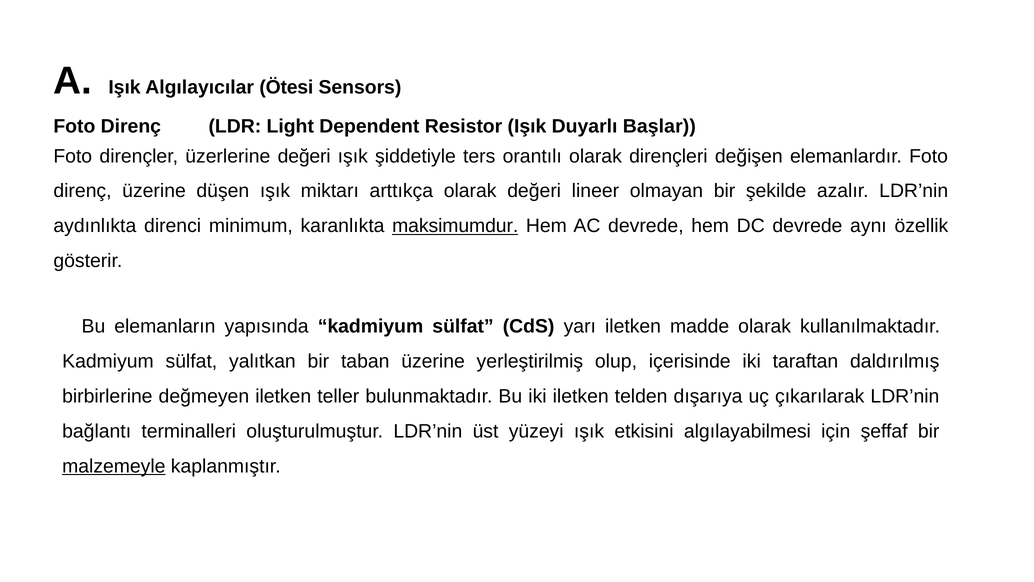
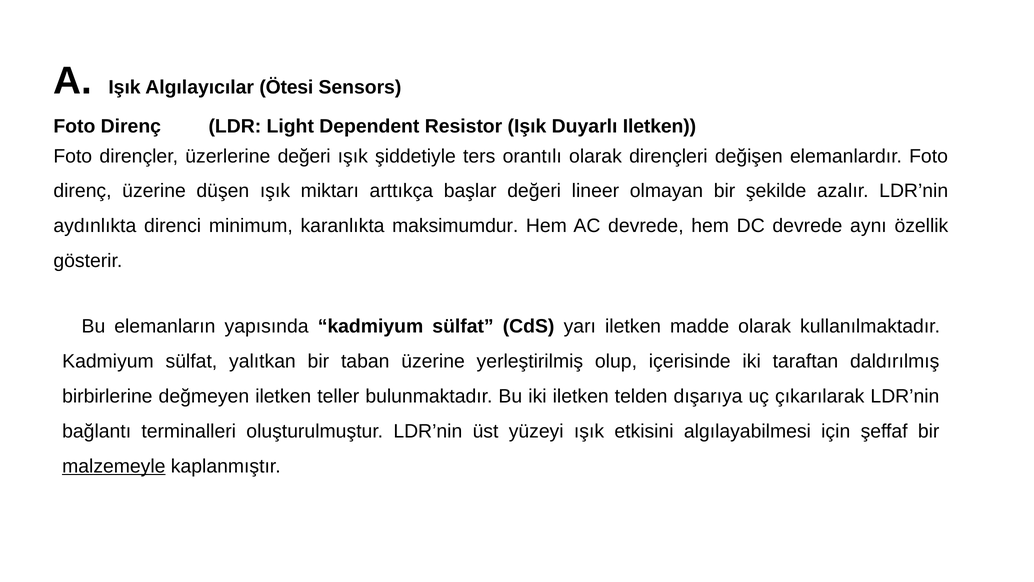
Duyarlı Başlar: Başlar -> Iletken
arttıkça olarak: olarak -> başlar
maksimumdur underline: present -> none
